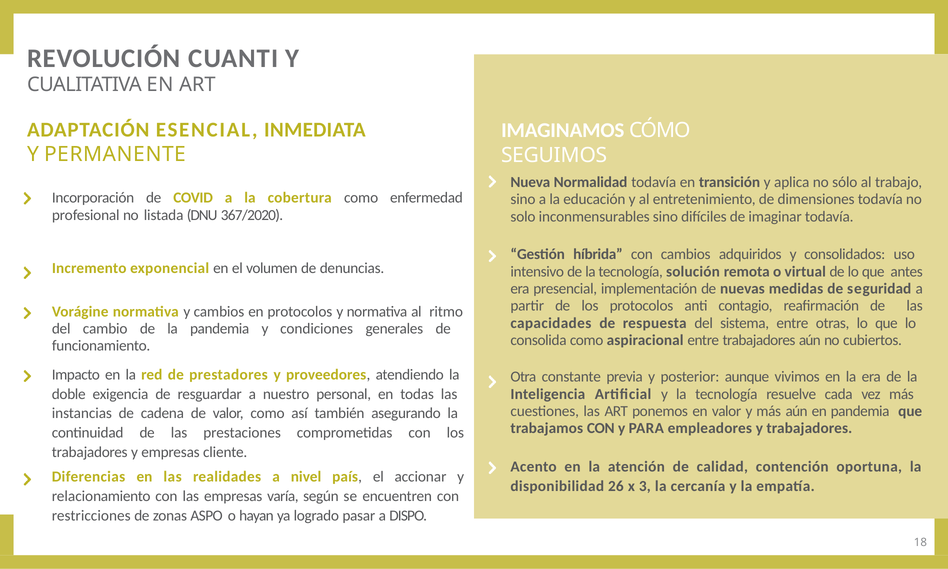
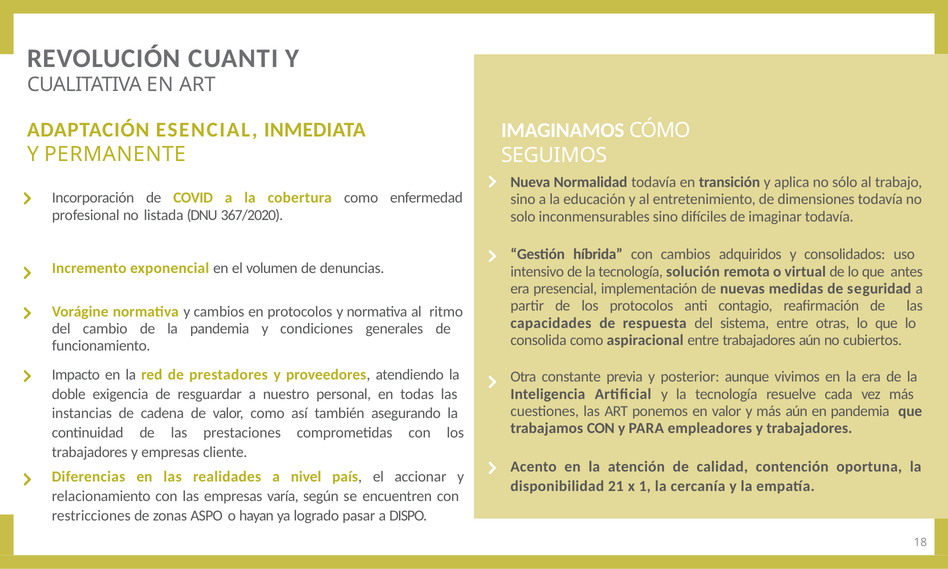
26: 26 -> 21
3: 3 -> 1
